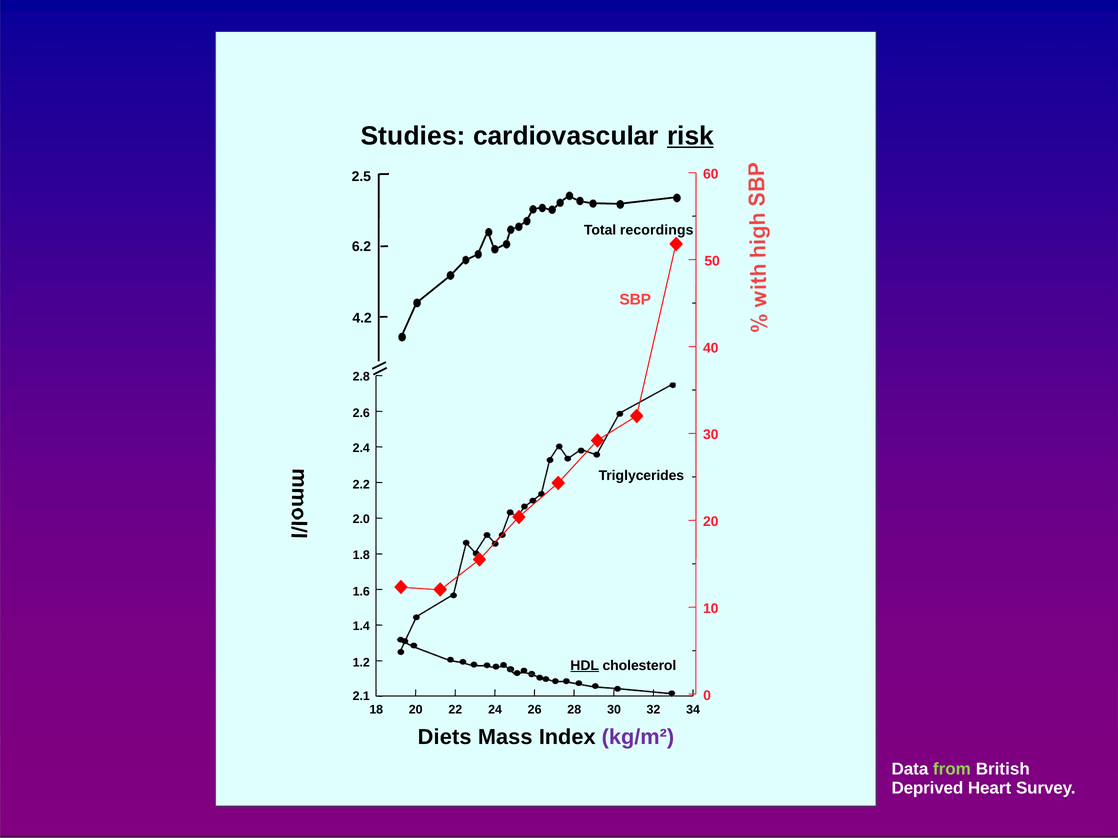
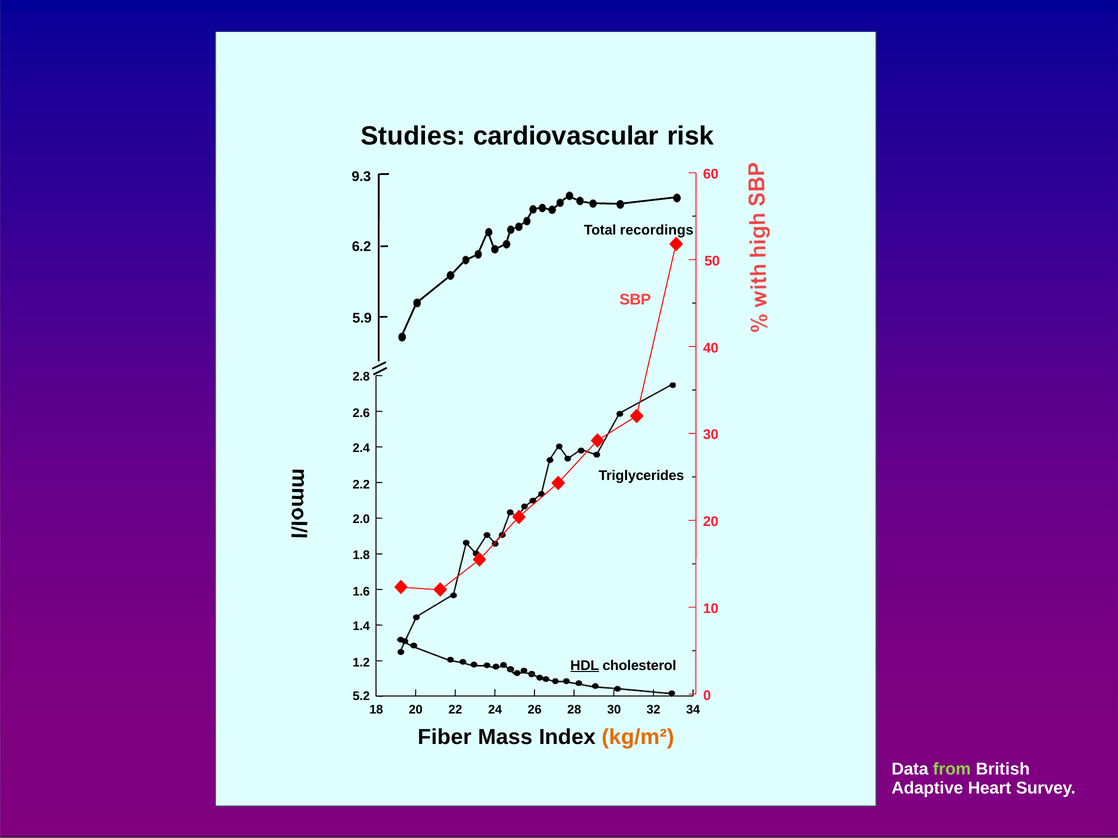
risk underline: present -> none
2.5: 2.5 -> 9.3
4.2: 4.2 -> 5.9
2.1: 2.1 -> 5.2
Diets: Diets -> Fiber
kg/m² colour: purple -> orange
Deprived: Deprived -> Adaptive
